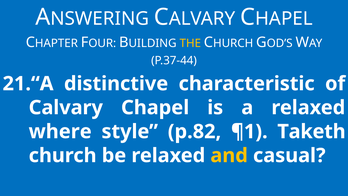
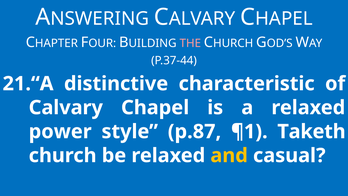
THE colour: yellow -> pink
where: where -> power
p.82: p.82 -> p.87
